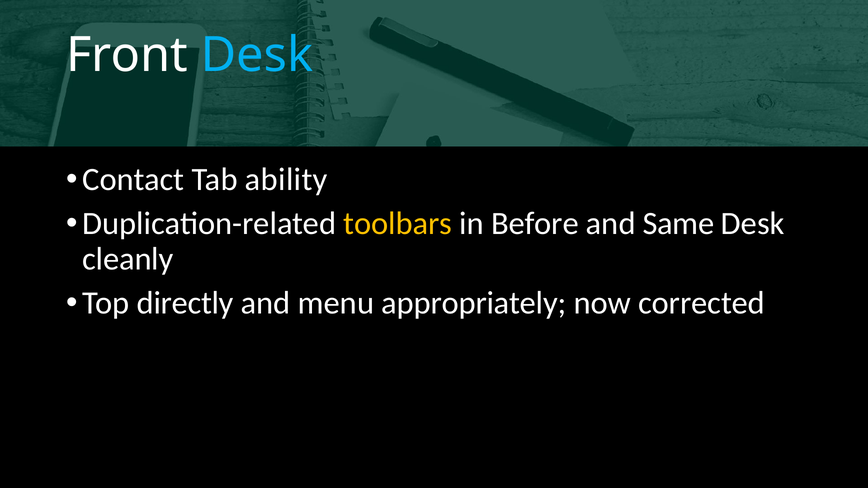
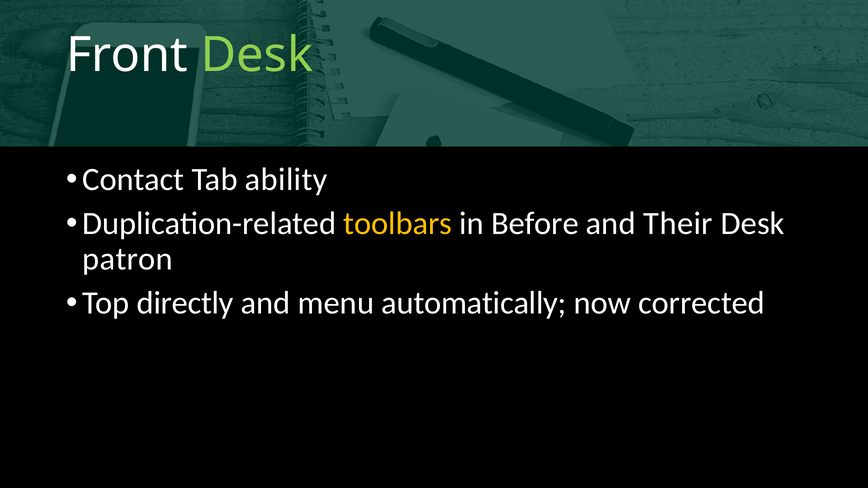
Desk at (257, 55) colour: light blue -> light green
Same: Same -> Their
cleanly: cleanly -> patron
appropriately: appropriately -> automatically
